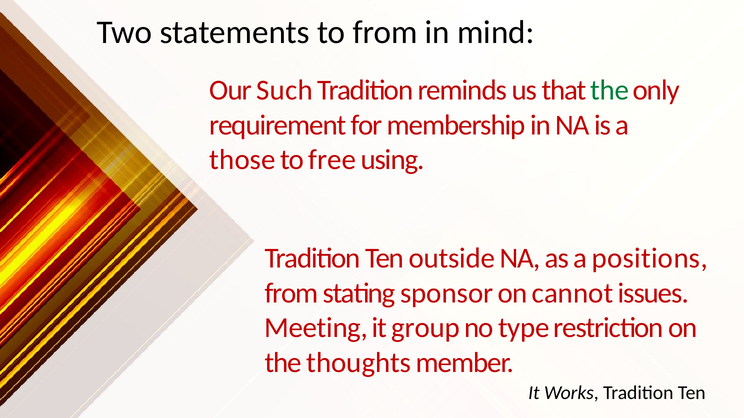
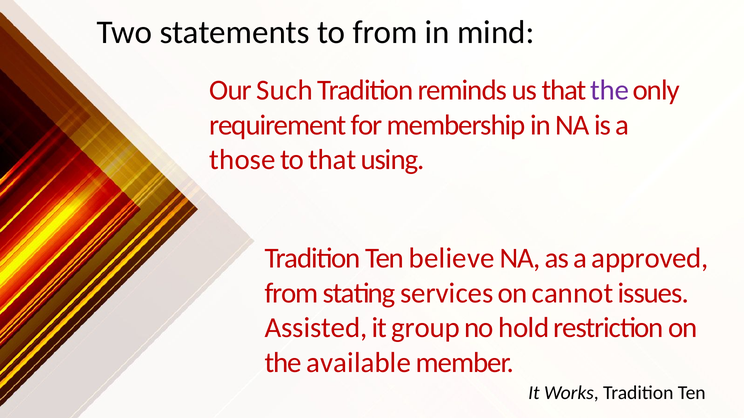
the at (610, 91) colour: green -> purple
to free: free -> that
outside: outside -> believe
positions: positions -> approved
sponsor: sponsor -> services
Meeting: Meeting -> Assisted
type: type -> hold
thoughts: thoughts -> available
